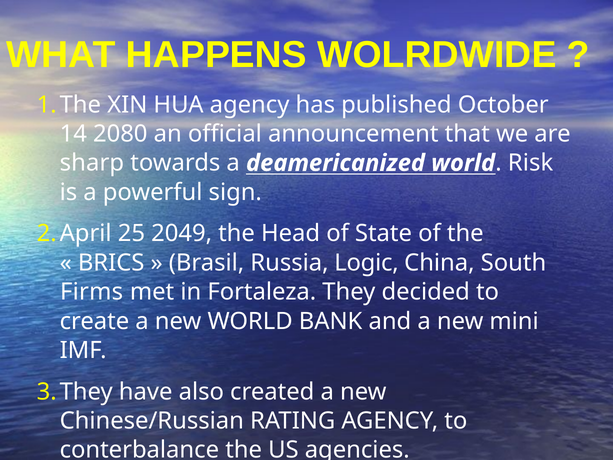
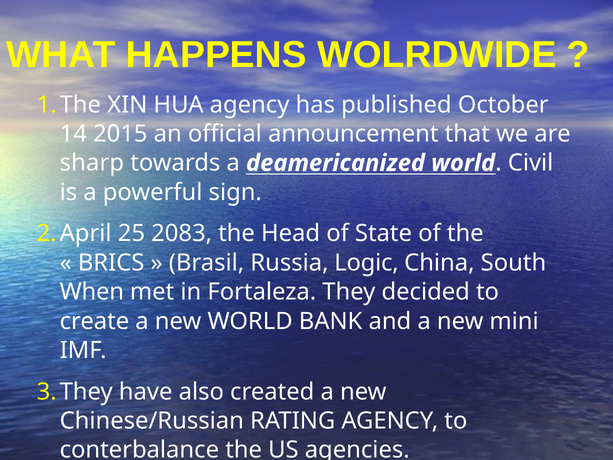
2080: 2080 -> 2015
Risk: Risk -> Civil
2049: 2049 -> 2083
Firms: Firms -> When
